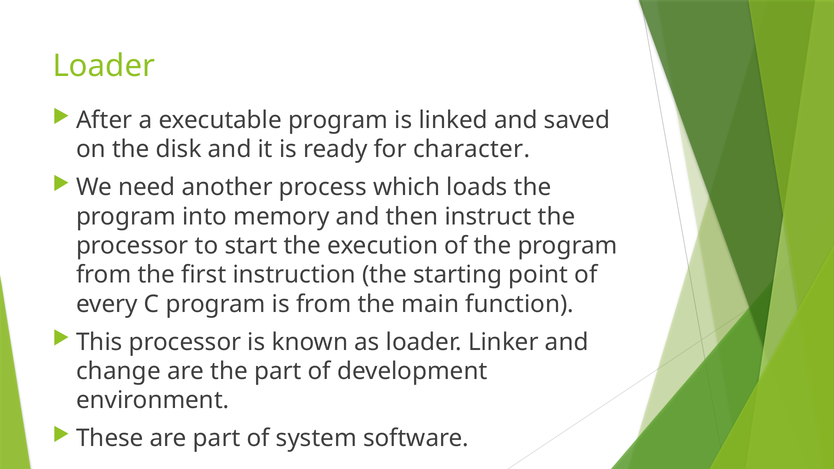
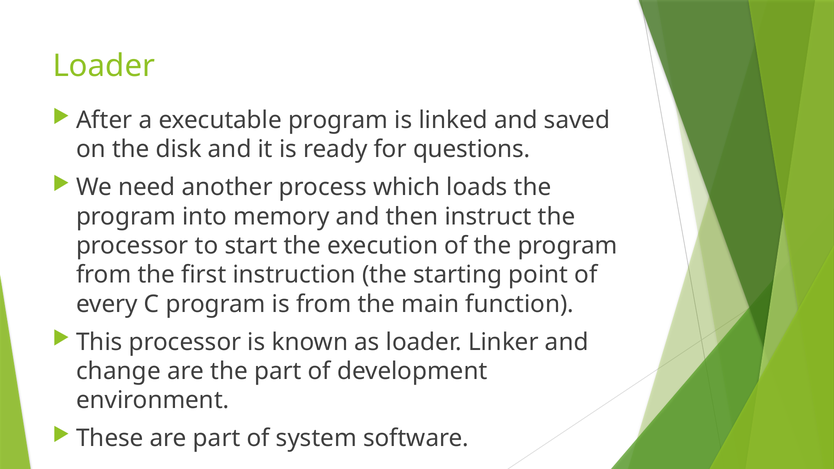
character: character -> questions
